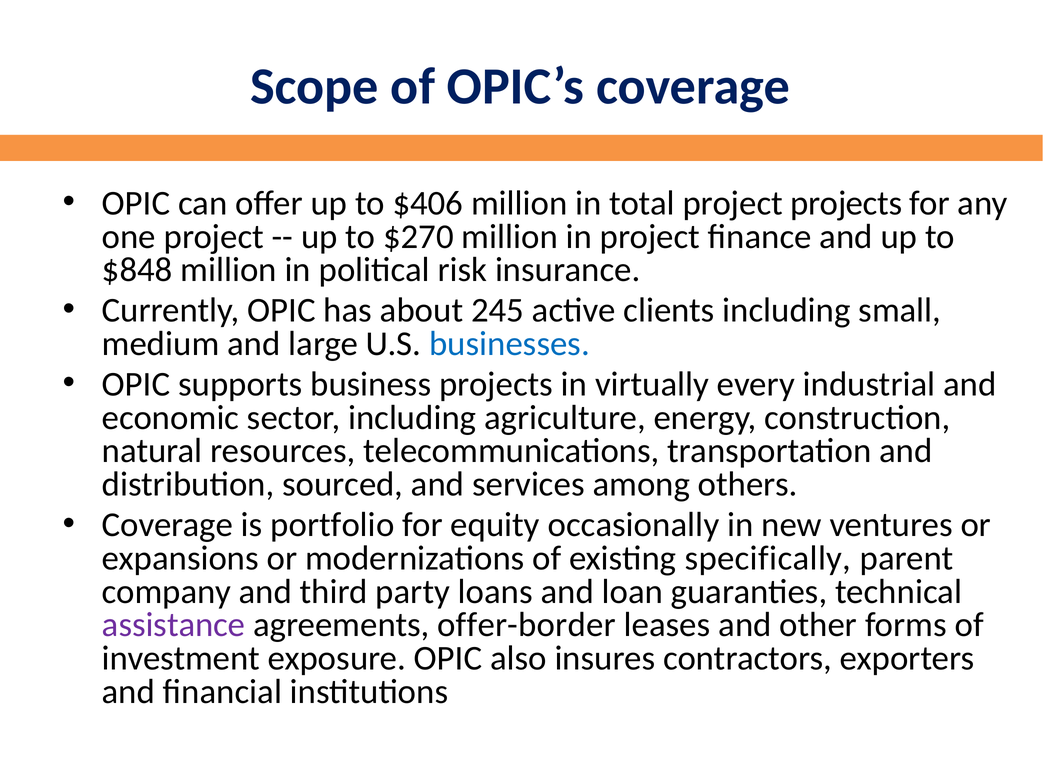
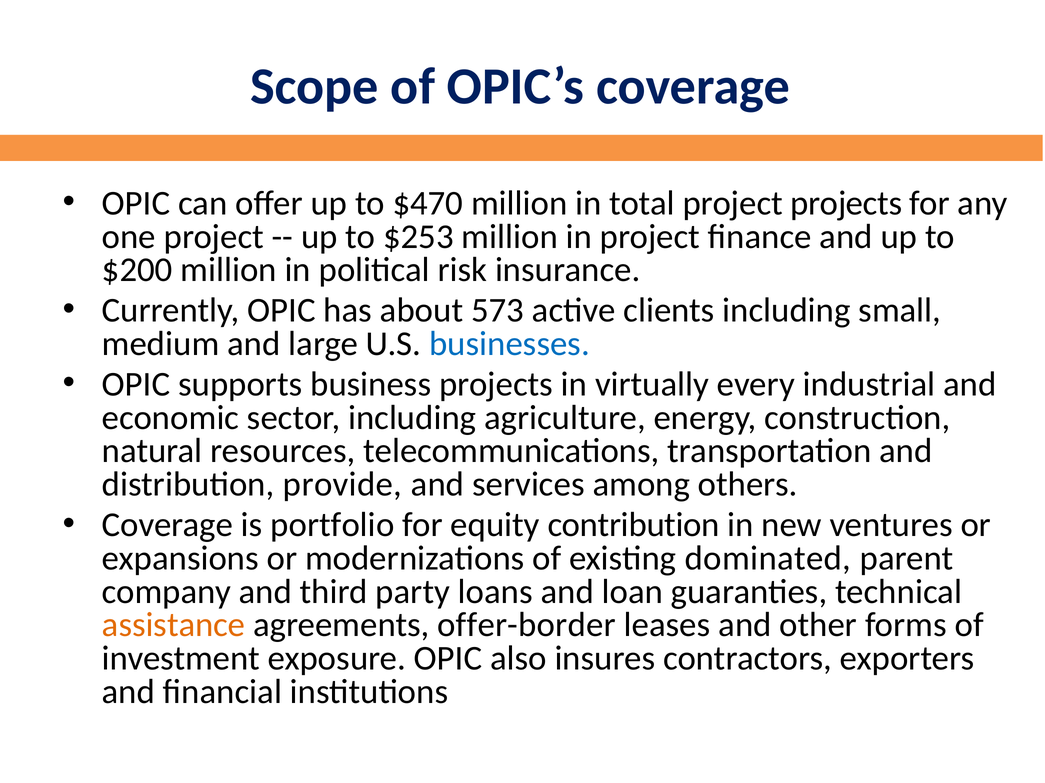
$406: $406 -> $470
$270: $270 -> $253
$848: $848 -> $200
245: 245 -> 573
sourced: sourced -> provide
occasionally: occasionally -> contribution
specifically: specifically -> dominated
assistance colour: purple -> orange
